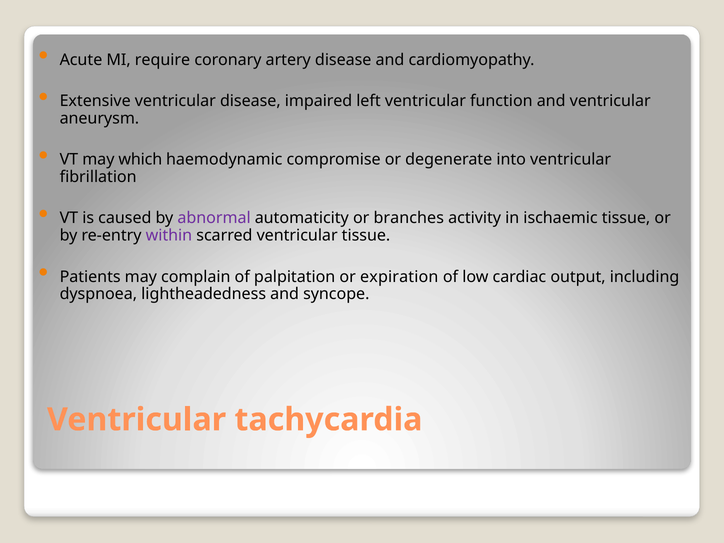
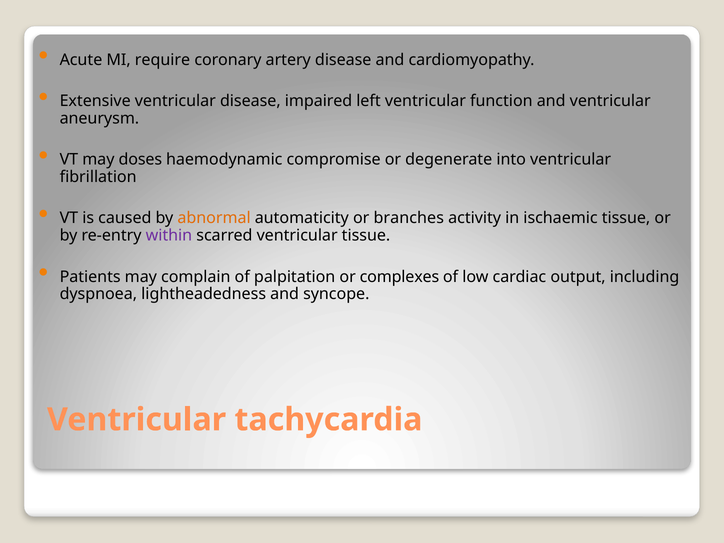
which: which -> doses
abnormal colour: purple -> orange
expiration: expiration -> complexes
